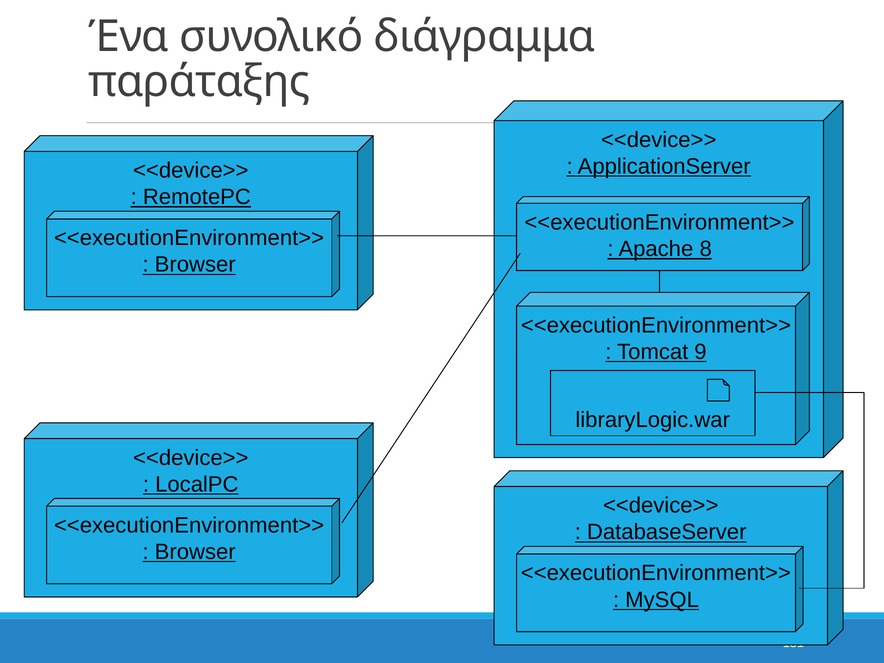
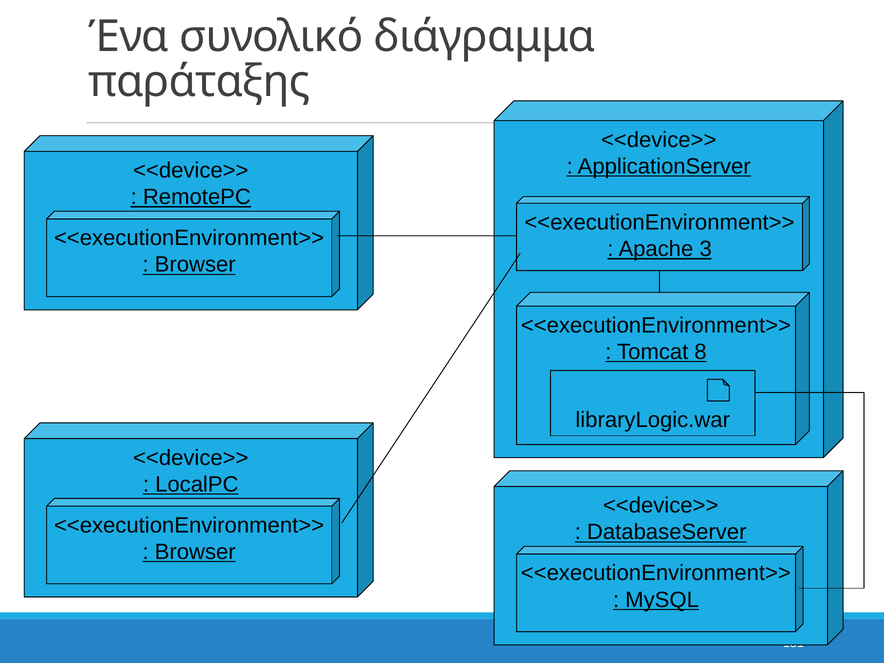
8: 8 -> 3
9: 9 -> 8
